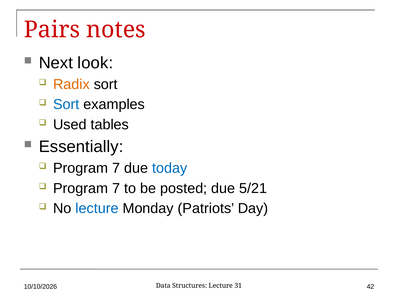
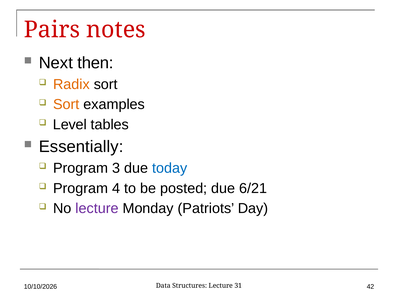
look: look -> then
Sort at (66, 104) colour: blue -> orange
Used: Used -> Level
7 at (116, 168): 7 -> 3
7 at (116, 188): 7 -> 4
5/21: 5/21 -> 6/21
lecture at (97, 208) colour: blue -> purple
